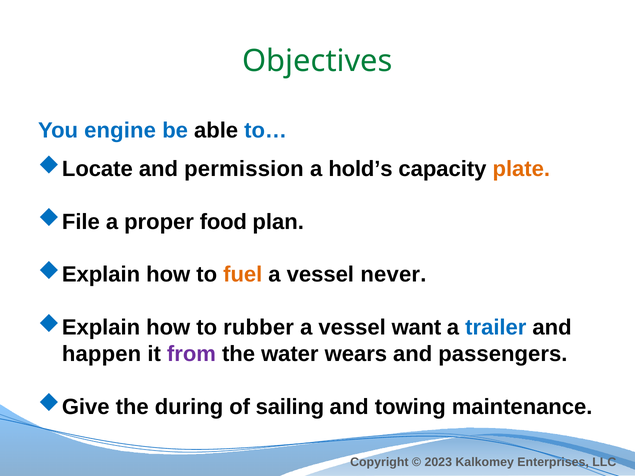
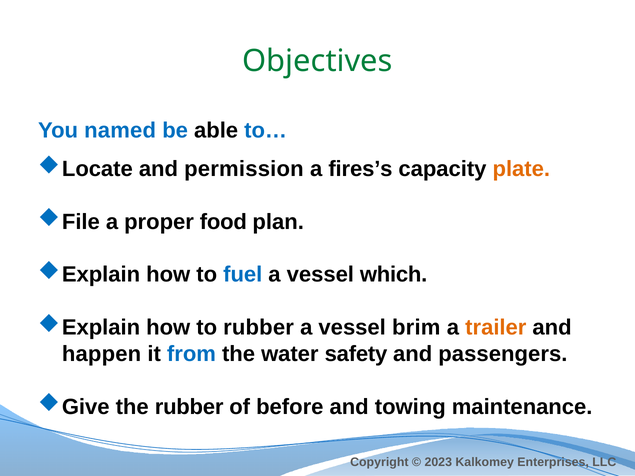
engine: engine -> named
hold’s: hold’s -> fires’s
fuel colour: orange -> blue
never: never -> which
want: want -> brim
trailer colour: blue -> orange
from colour: purple -> blue
wears: wears -> safety
the during: during -> rubber
sailing: sailing -> before
